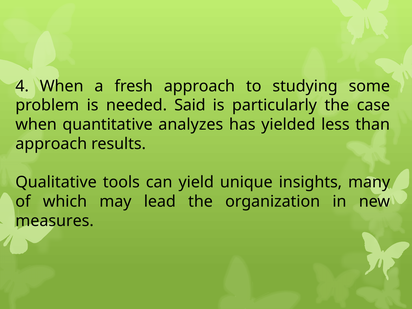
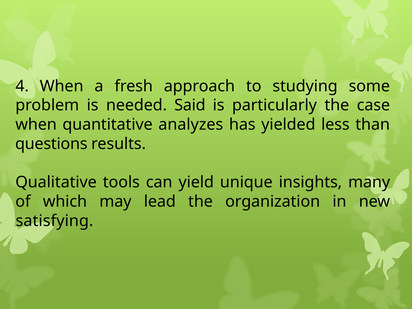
approach at (51, 144): approach -> questions
measures: measures -> satisfying
